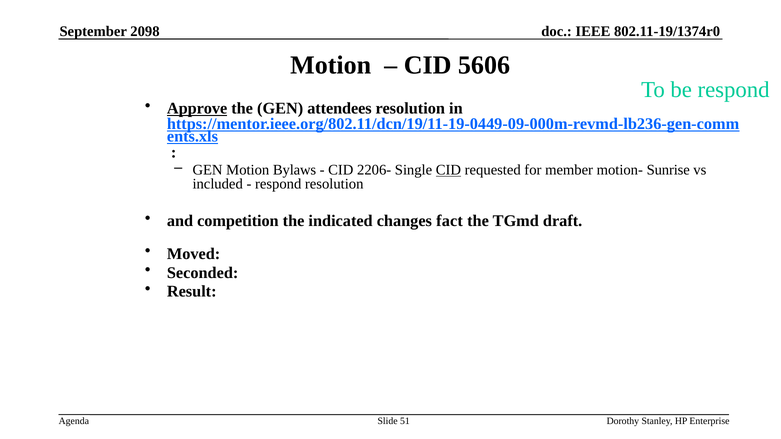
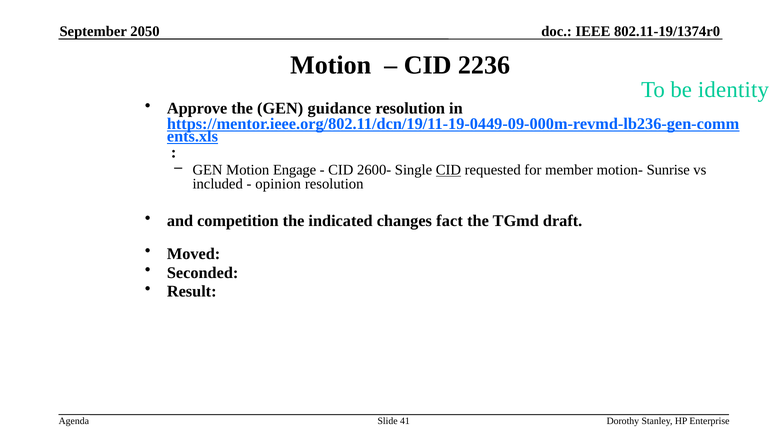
2098: 2098 -> 2050
5606: 5606 -> 2236
be respond: respond -> identity
Approve underline: present -> none
attendees: attendees -> guidance
Bylaws: Bylaws -> Engage
2206-: 2206- -> 2600-
respond at (278, 184): respond -> opinion
51: 51 -> 41
